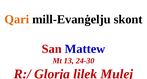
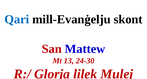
Qari colour: orange -> blue
